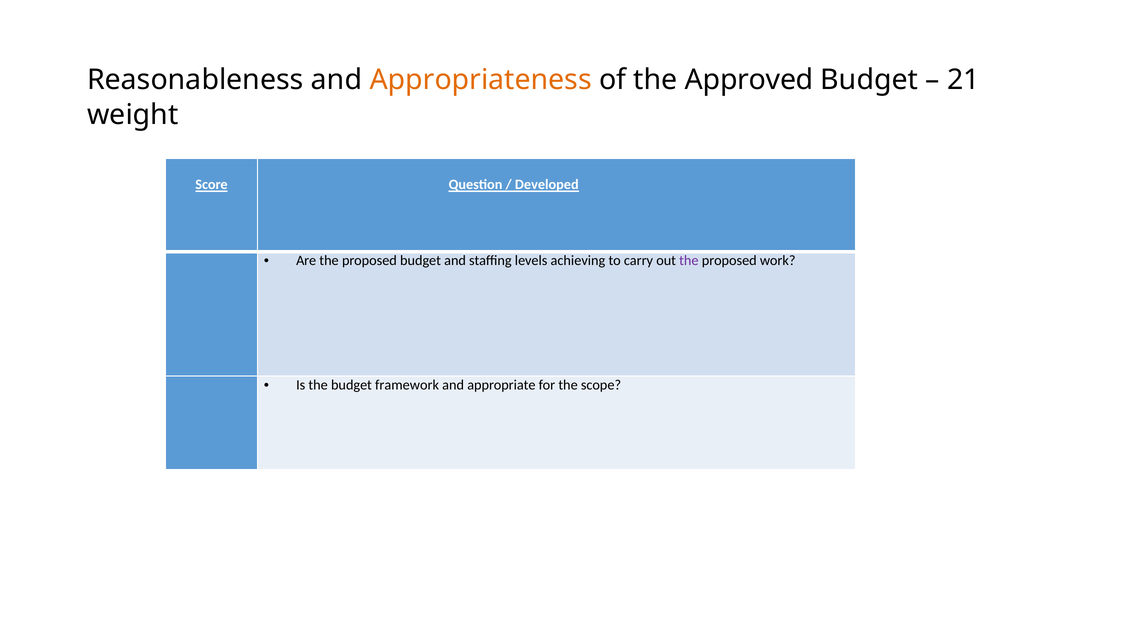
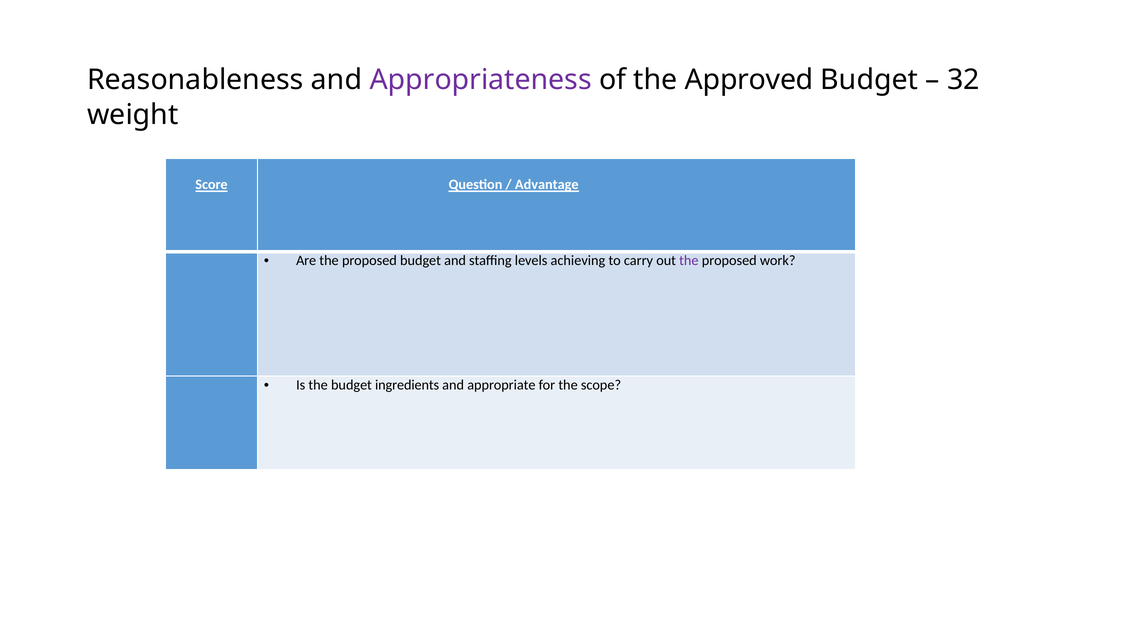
Appropriateness colour: orange -> purple
21: 21 -> 32
Developed: Developed -> Advantage
framework: framework -> ingredients
